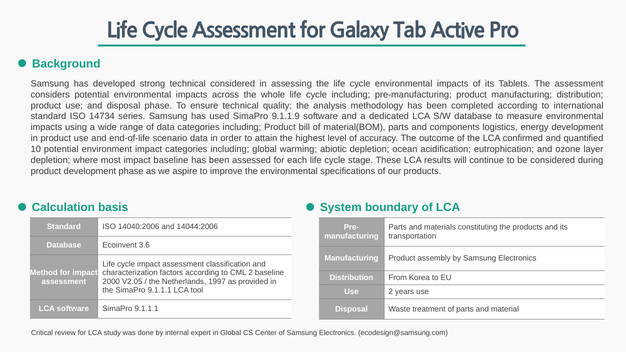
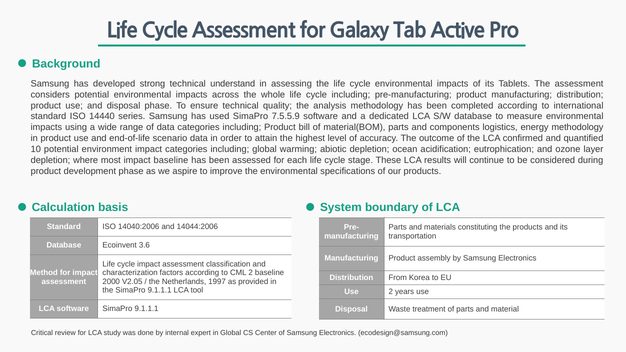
technical considered: considered -> understand
14734: 14734 -> 14440
9.1.1.9: 9.1.1.9 -> 7.5.5.9
energy development: development -> methodology
